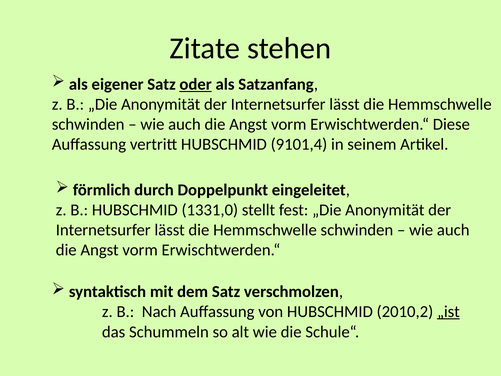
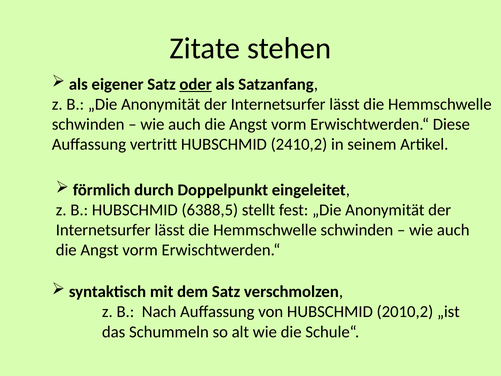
9101,4: 9101,4 -> 2410,2
1331,0: 1331,0 -> 6388,5
„ist underline: present -> none
